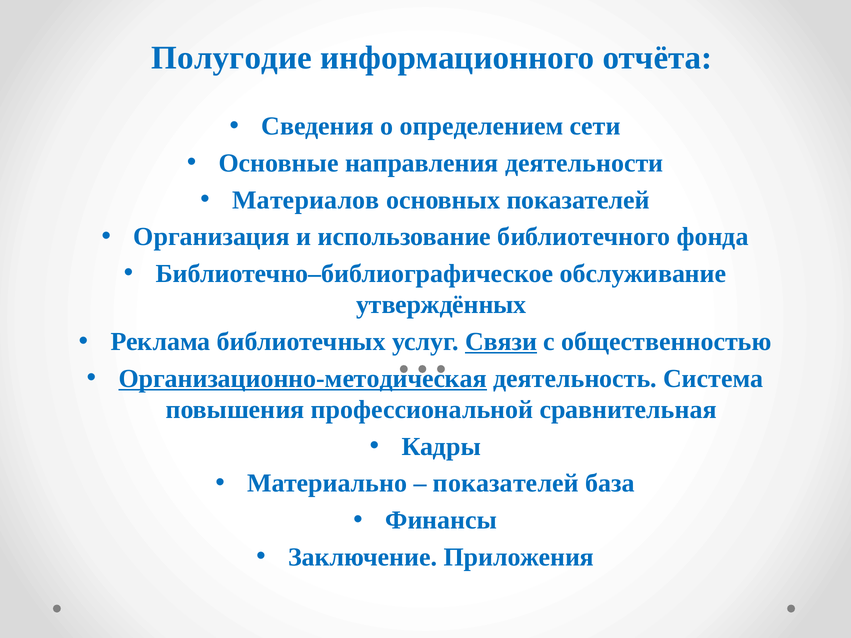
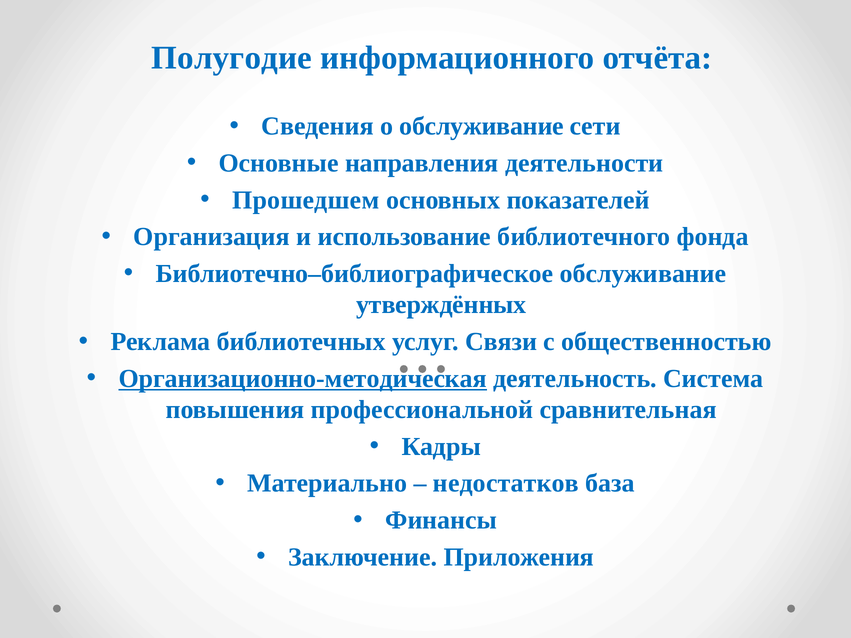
о определением: определением -> обслуживание
Материалов: Материалов -> Прошедшем
Связи underline: present -> none
показателей at (506, 484): показателей -> недостатков
